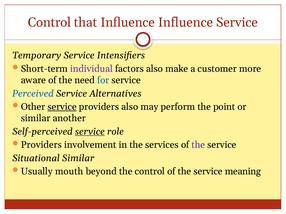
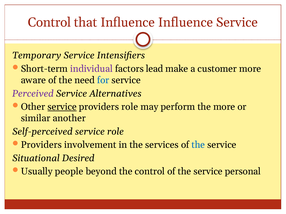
factors also: also -> lead
Perceived colour: blue -> purple
providers also: also -> role
the point: point -> more
service at (90, 132) underline: present -> none
the at (198, 145) colour: purple -> blue
Situational Similar: Similar -> Desired
mouth: mouth -> people
meaning: meaning -> personal
